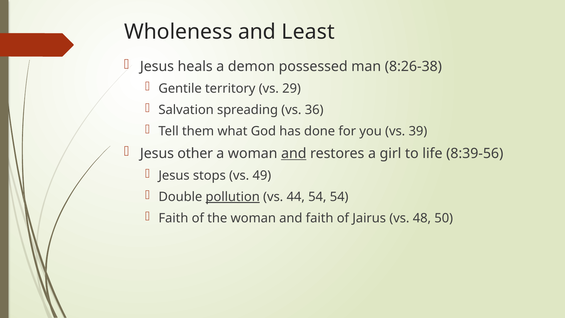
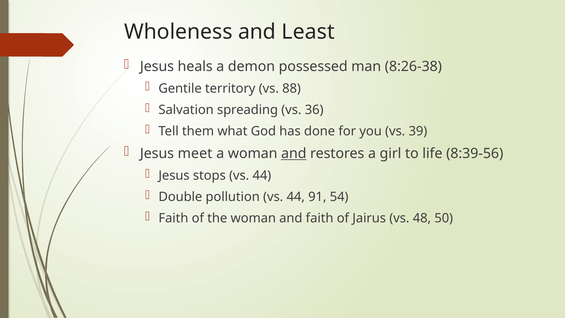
29: 29 -> 88
other: other -> meet
stops vs 49: 49 -> 44
pollution underline: present -> none
44 54: 54 -> 91
